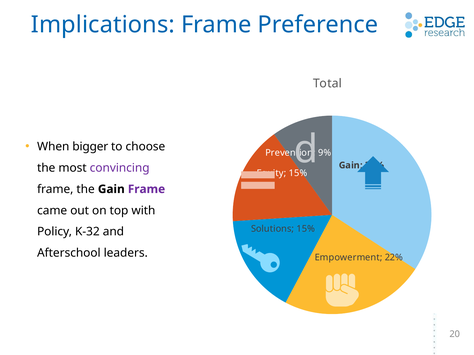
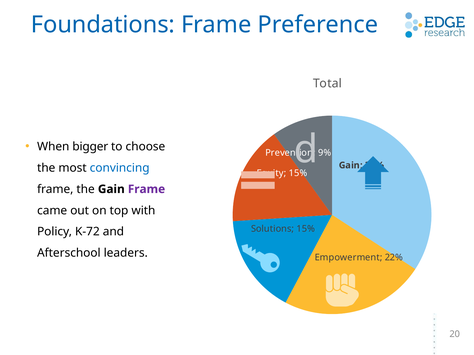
Implications: Implications -> Foundations
convincing colour: purple -> blue
K-32: K-32 -> K-72
